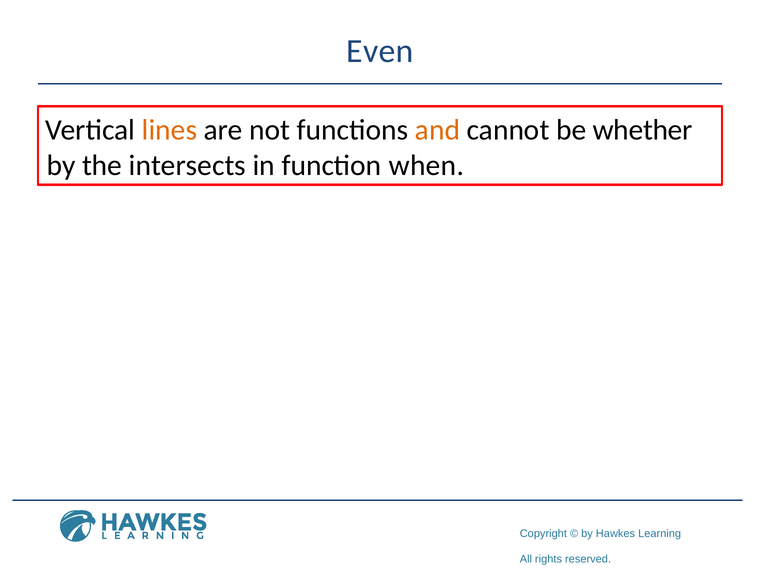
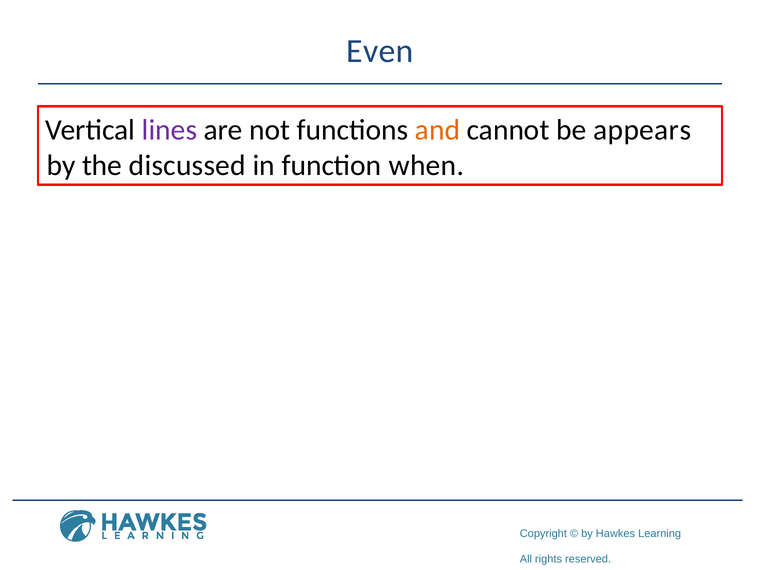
lines colour: orange -> purple
whether: whether -> appears
intersects: intersects -> discussed
